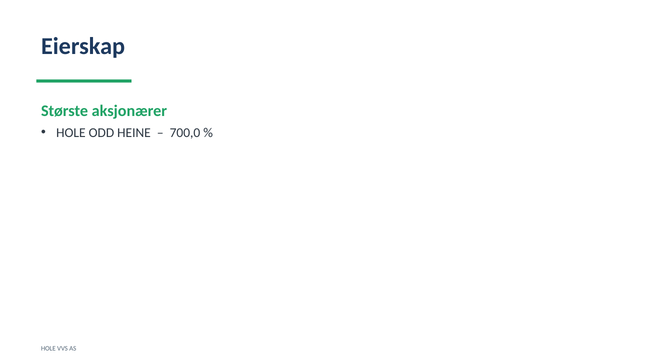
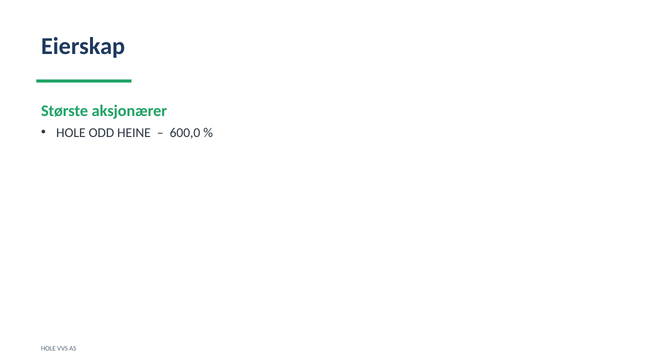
700,0: 700,0 -> 600,0
